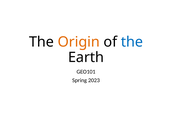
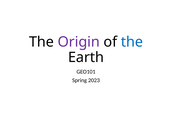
Origin colour: orange -> purple
